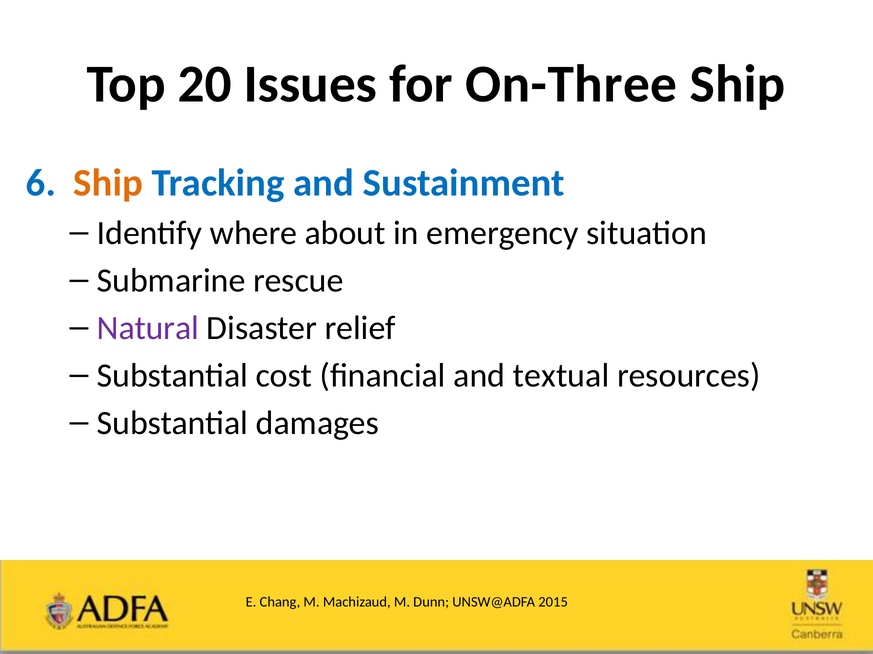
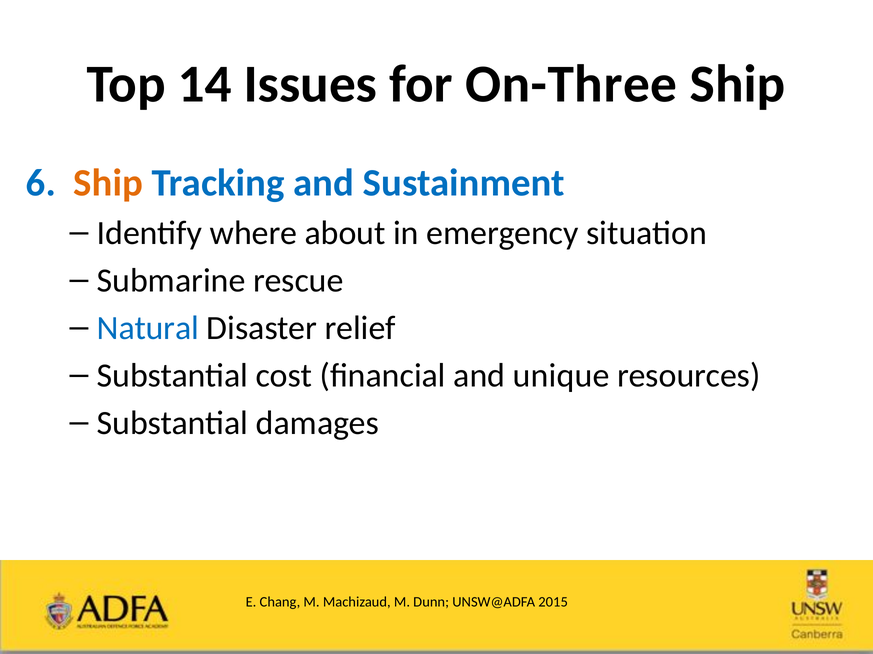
20: 20 -> 14
Natural colour: purple -> blue
textual: textual -> unique
